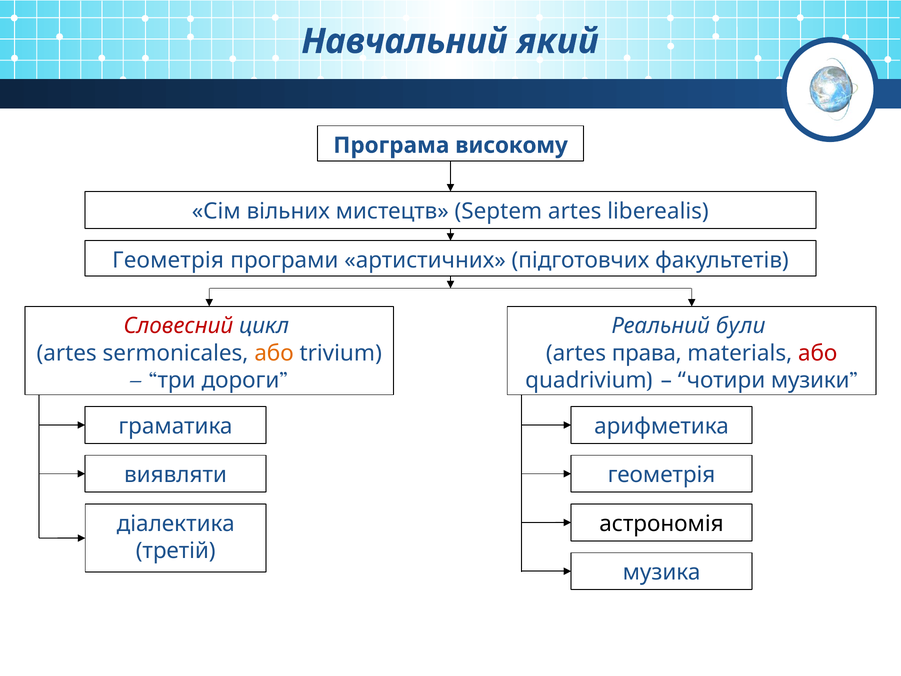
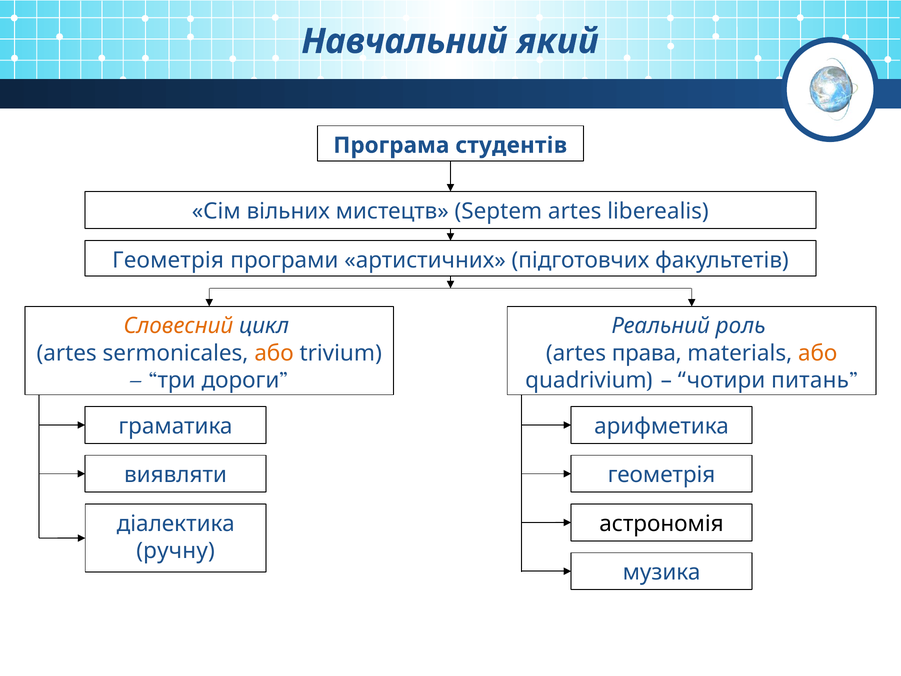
високому: високому -> студентів
Словесний colour: red -> orange
були: були -> роль
або at (818, 353) colour: red -> orange
музики: музики -> питань
третій: третій -> ручну
